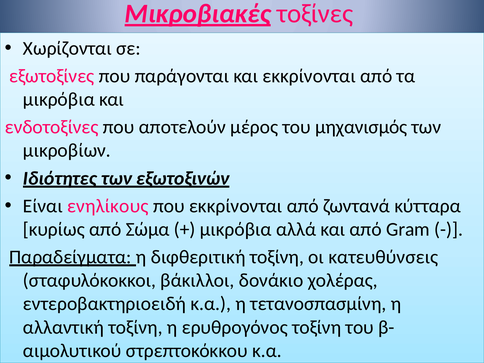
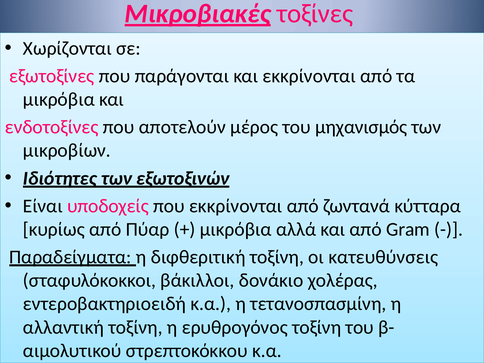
ενηλίκους: ενηλίκους -> υποδοχείς
Σώμα: Σώμα -> Πύαρ
